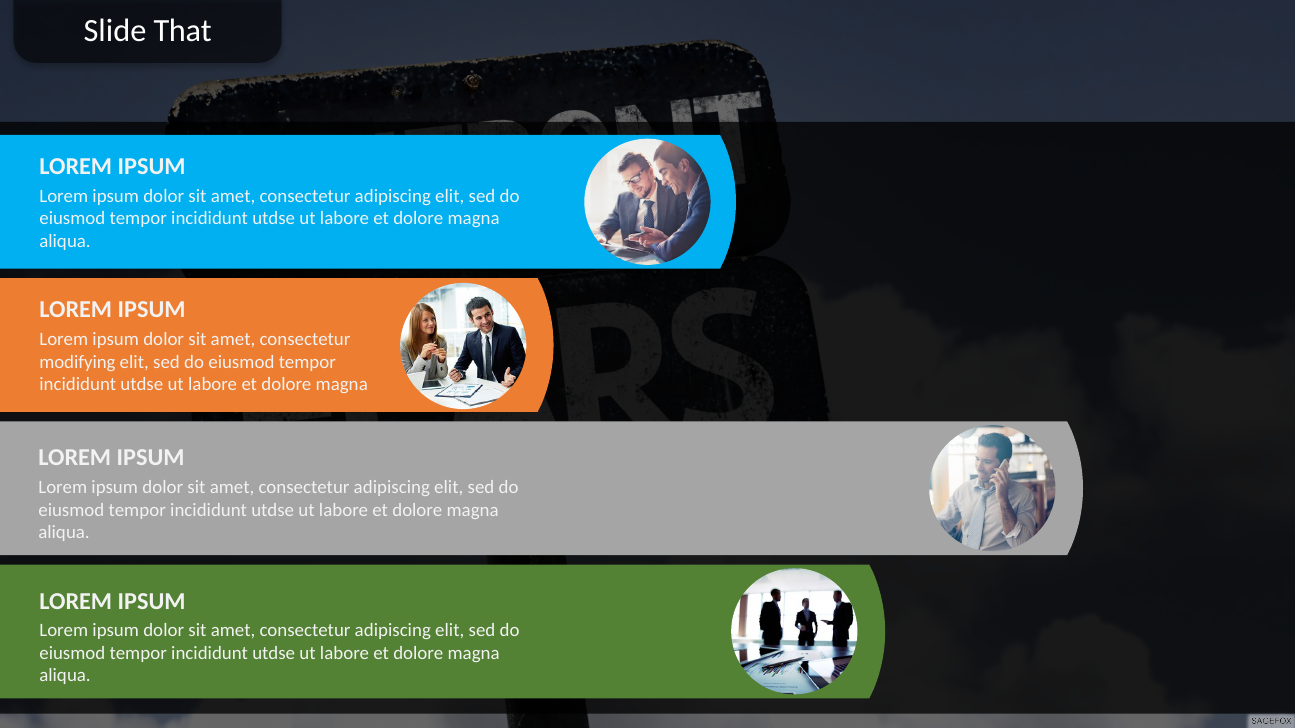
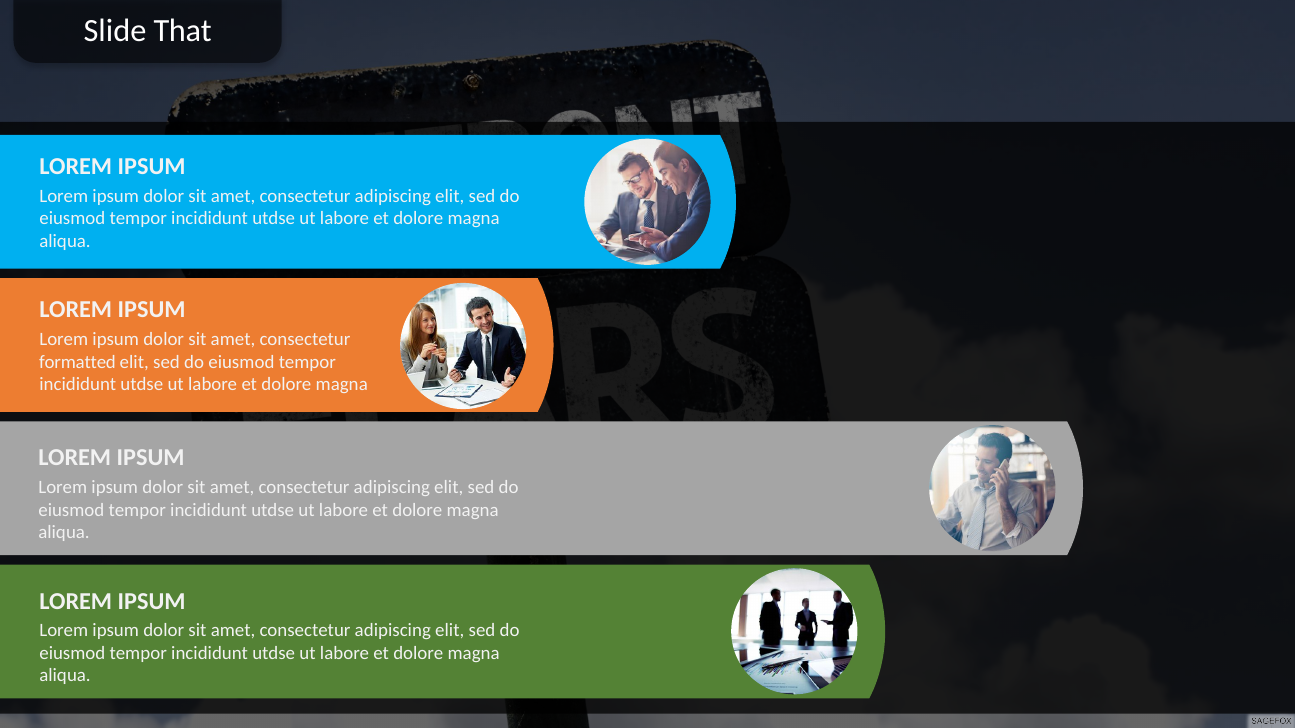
modifying: modifying -> formatted
